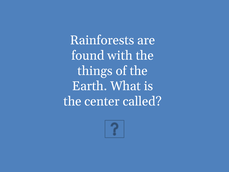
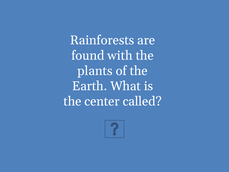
things: things -> plants
